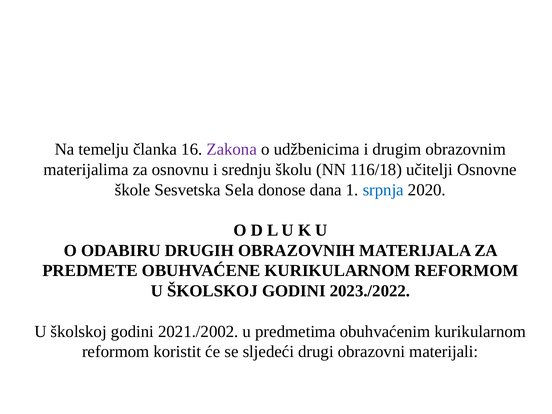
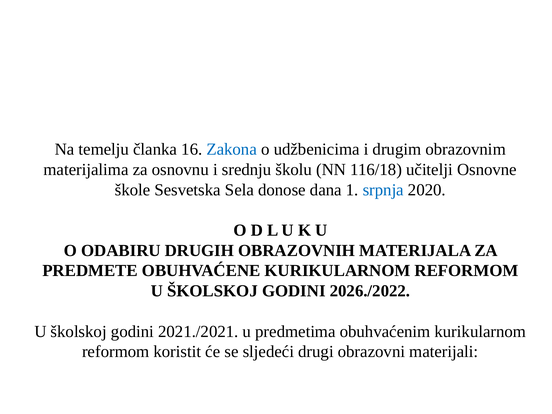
Zakona colour: purple -> blue
2023./2022: 2023./2022 -> 2026./2022
2021./2002: 2021./2002 -> 2021./2021
